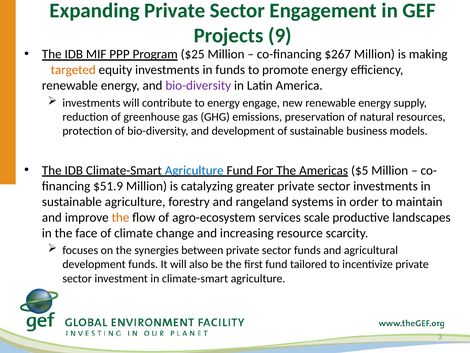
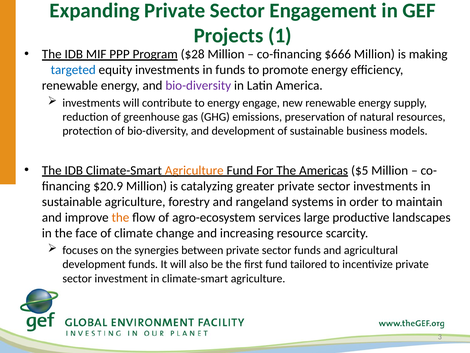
9: 9 -> 1
$25: $25 -> $28
$267: $267 -> $666
targeted colour: orange -> blue
Agriculture at (194, 170) colour: blue -> orange
$51.9: $51.9 -> $20.9
scale: scale -> large
